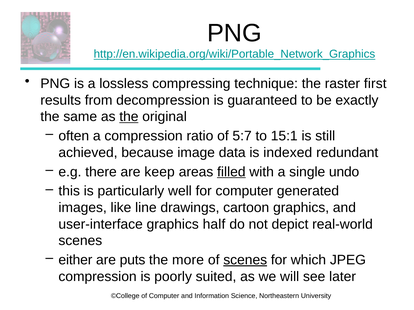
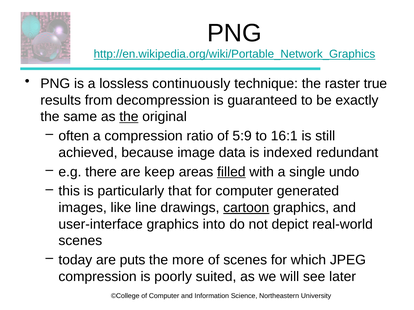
compressing: compressing -> continuously
first: first -> true
5:7: 5:7 -> 5:9
15:1: 15:1 -> 16:1
well: well -> that
cartoon underline: none -> present
half: half -> into
either: either -> today
scenes at (245, 260) underline: present -> none
